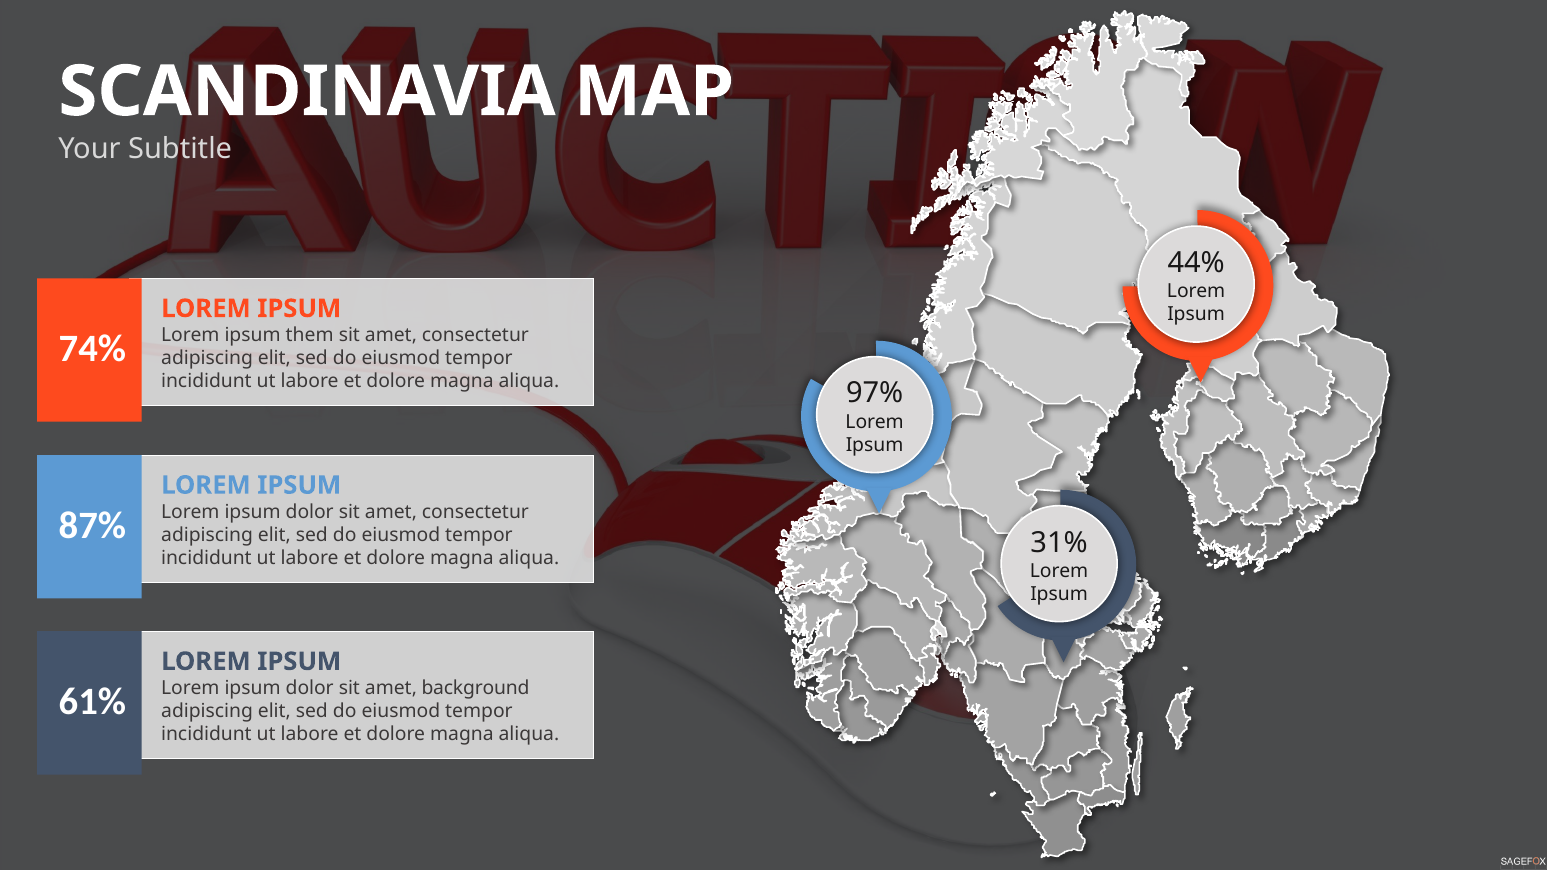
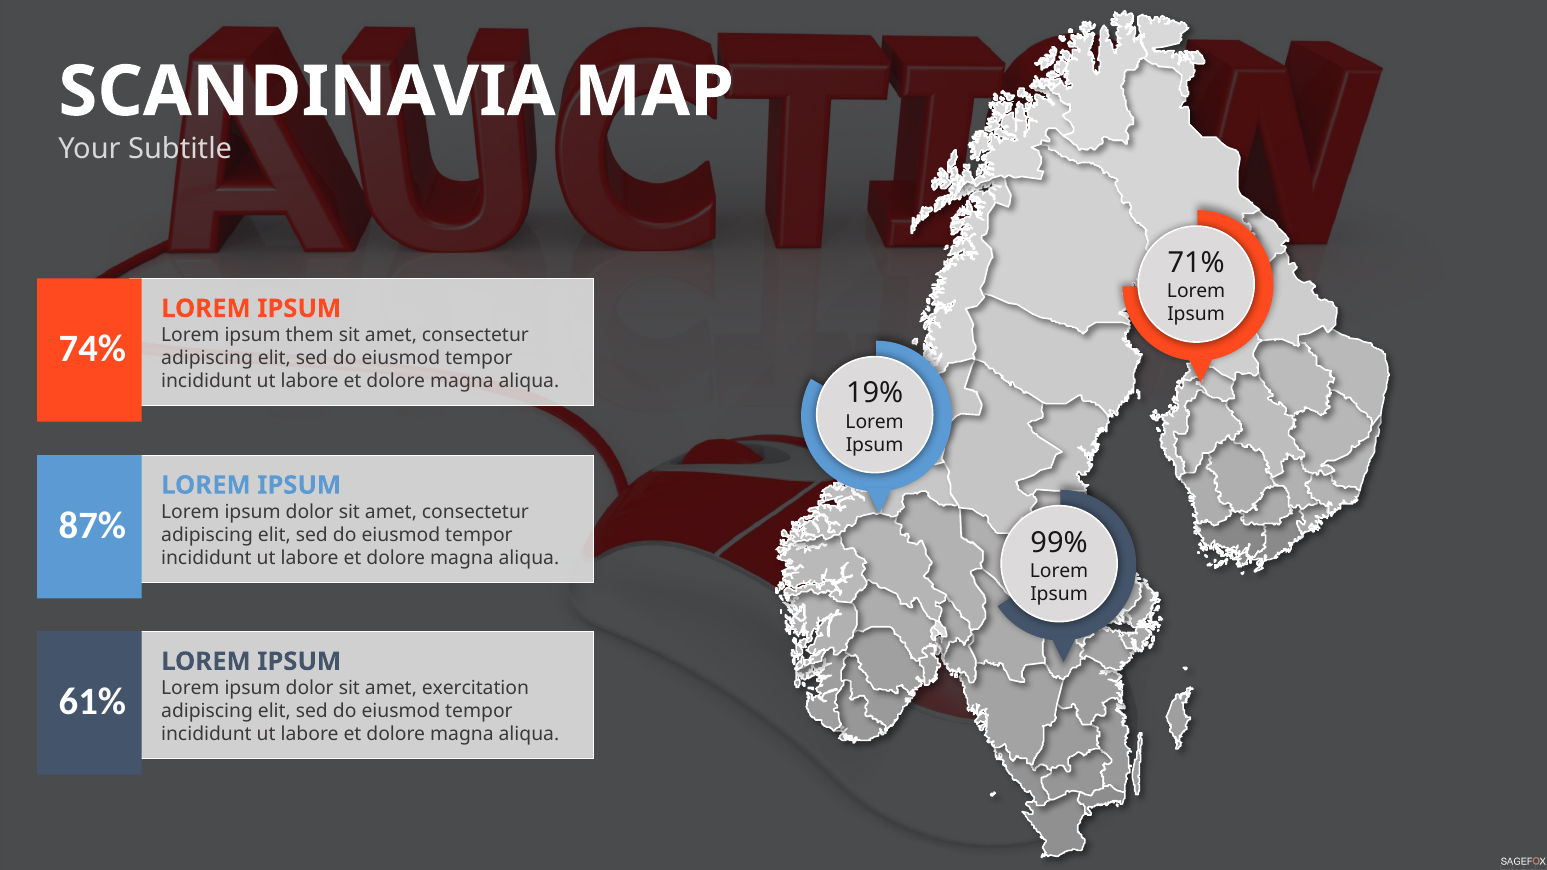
44%: 44% -> 71%
97%: 97% -> 19%
31%: 31% -> 99%
background: background -> exercitation
